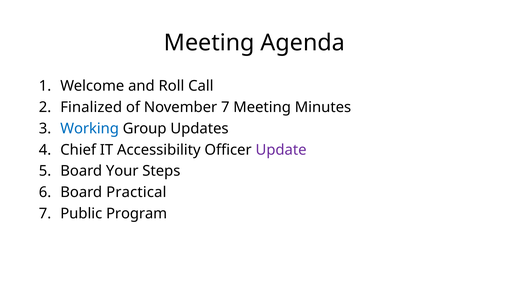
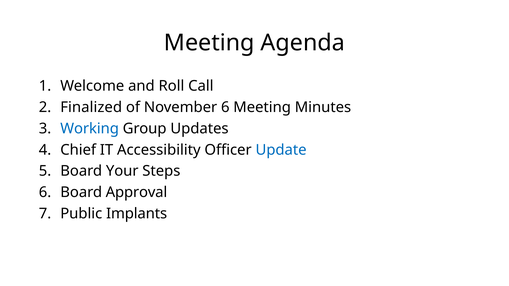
November 7: 7 -> 6
Update colour: purple -> blue
Practical: Practical -> Approval
Program: Program -> Implants
